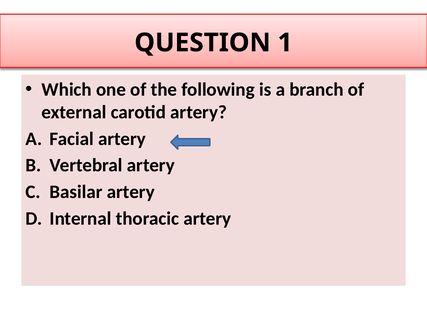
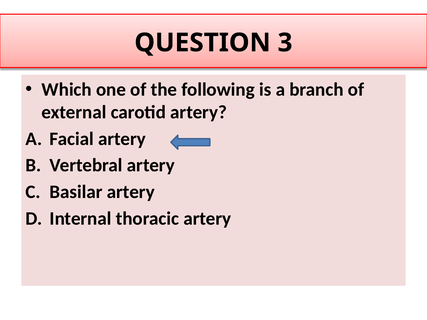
1: 1 -> 3
